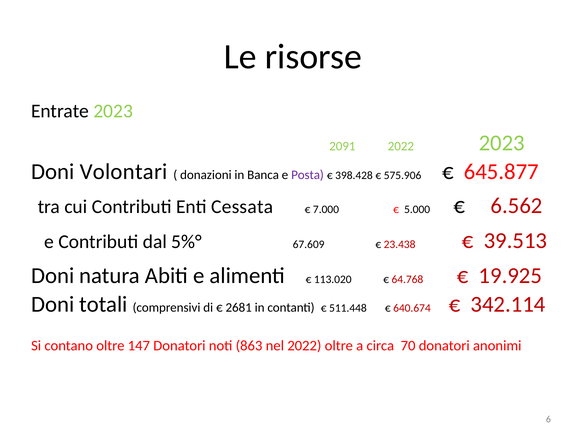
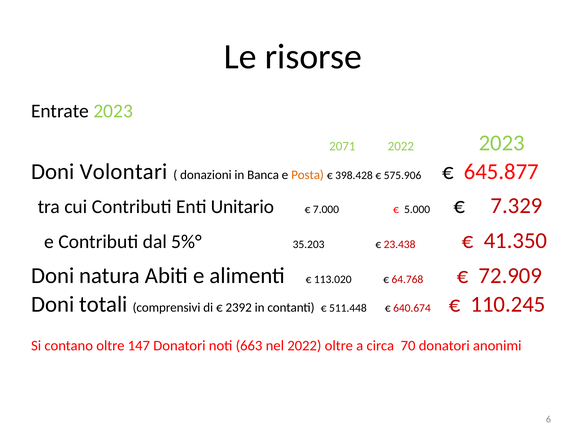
2091: 2091 -> 2071
Posta colour: purple -> orange
Cessata: Cessata -> Unitario
6.562: 6.562 -> 7.329
67.609: 67.609 -> 35.203
39.513: 39.513 -> 41.350
19.925: 19.925 -> 72.909
2681: 2681 -> 2392
342.114: 342.114 -> 110.245
863: 863 -> 663
